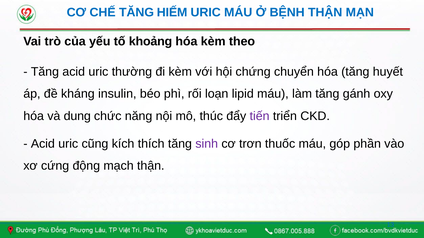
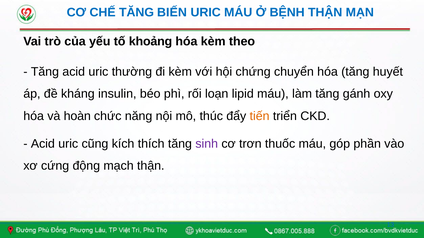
HIẾM: HIẾM -> BIẾN
dung: dung -> hoàn
tiến colour: purple -> orange
